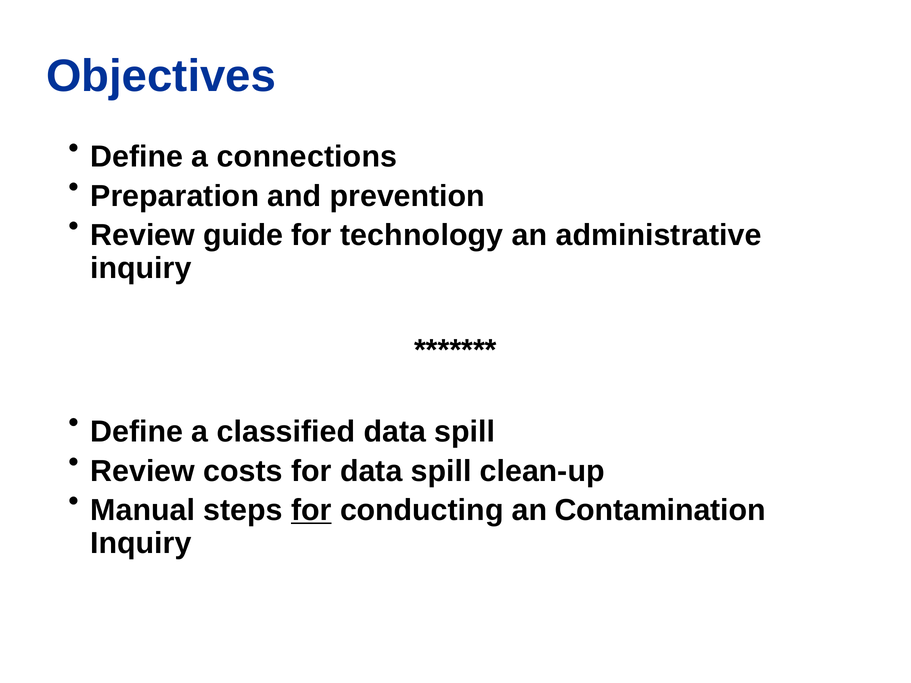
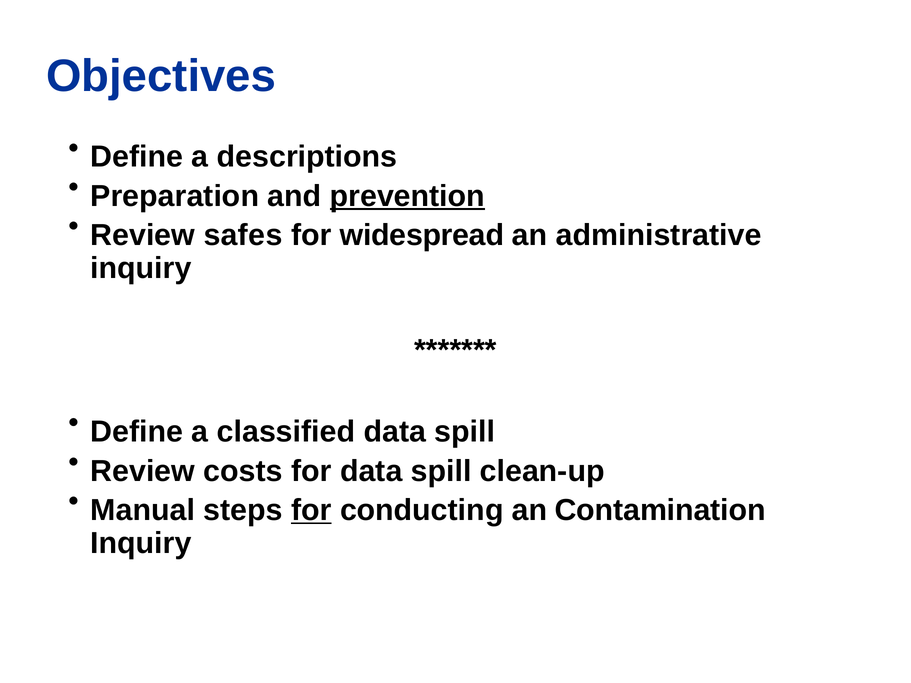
connections: connections -> descriptions
prevention underline: none -> present
guide: guide -> safes
technology: technology -> widespread
